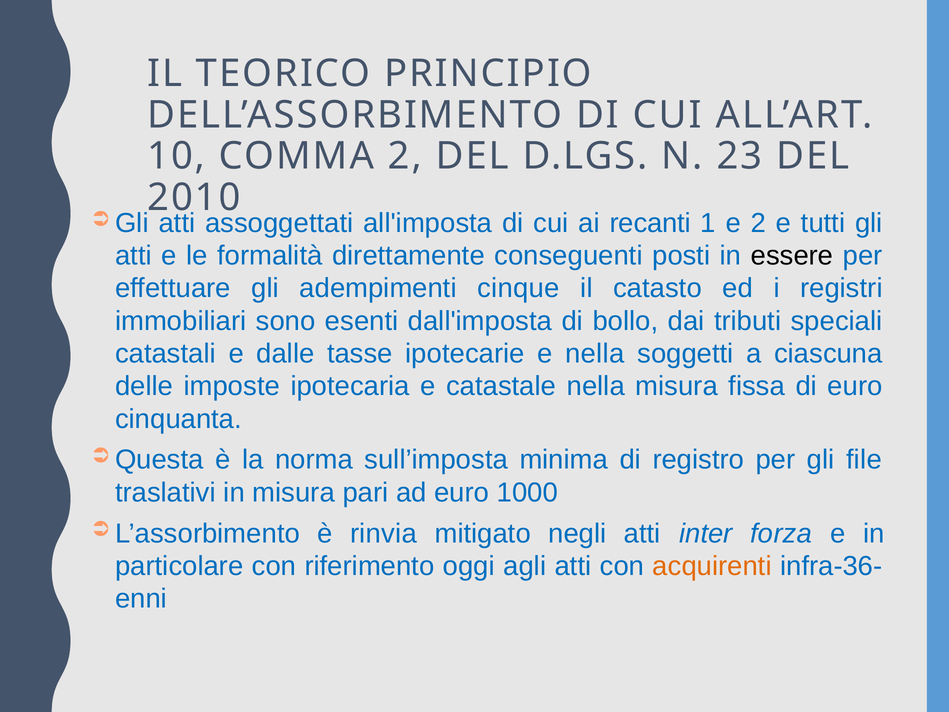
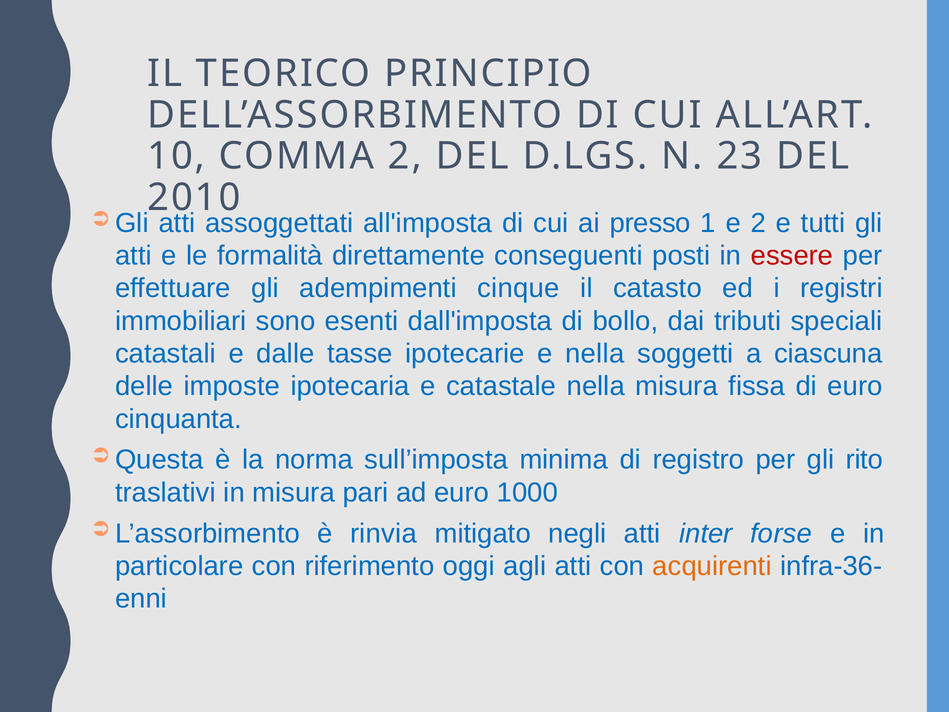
recanti: recanti -> presso
essere colour: black -> red
file: file -> rito
forza: forza -> forse
